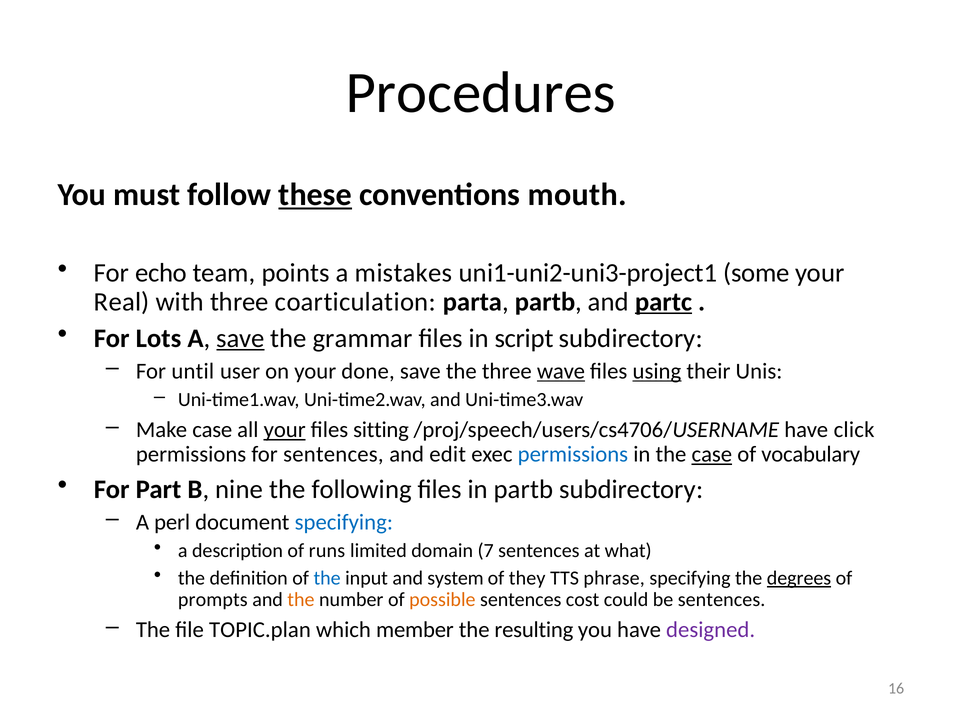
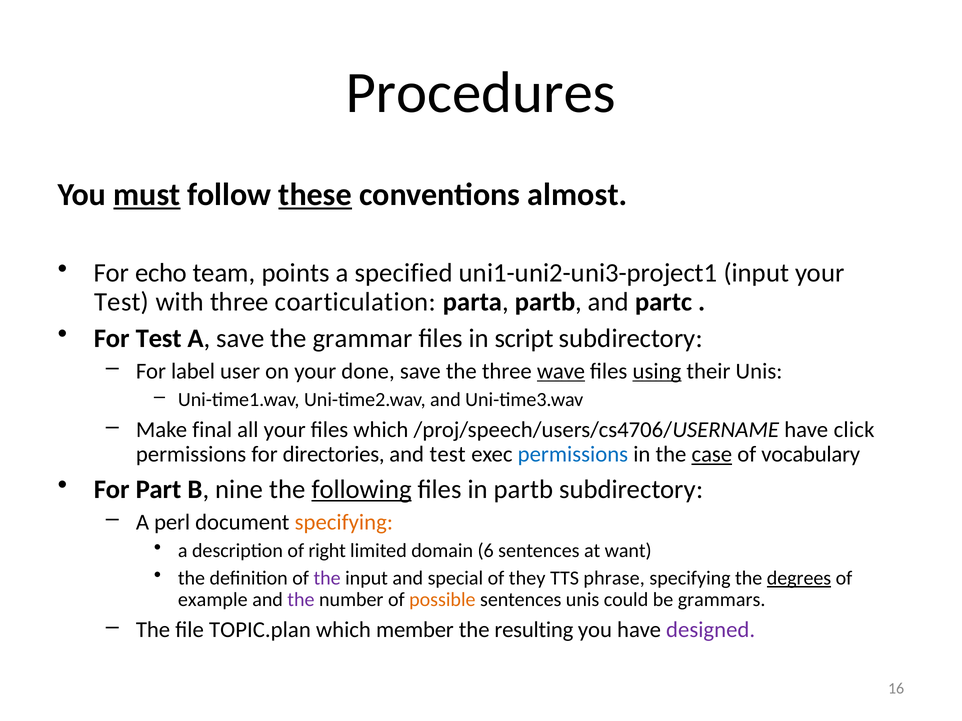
must underline: none -> present
mouth: mouth -> almost
mistakes: mistakes -> specified
uni1-uni2-uni3-project1 some: some -> input
Real at (122, 302): Real -> Test
partc underline: present -> none
For Lots: Lots -> Test
save at (240, 339) underline: present -> none
until: until -> label
Make case: case -> final
your at (285, 430) underline: present -> none
files sitting: sitting -> which
for sentences: sentences -> directories
and edit: edit -> test
following underline: none -> present
specifying at (344, 523) colour: blue -> orange
runs: runs -> right
7: 7 -> 6
what: what -> want
the at (327, 578) colour: blue -> purple
system: system -> special
prompts: prompts -> example
the at (301, 600) colour: orange -> purple
sentences cost: cost -> unis
be sentences: sentences -> grammars
